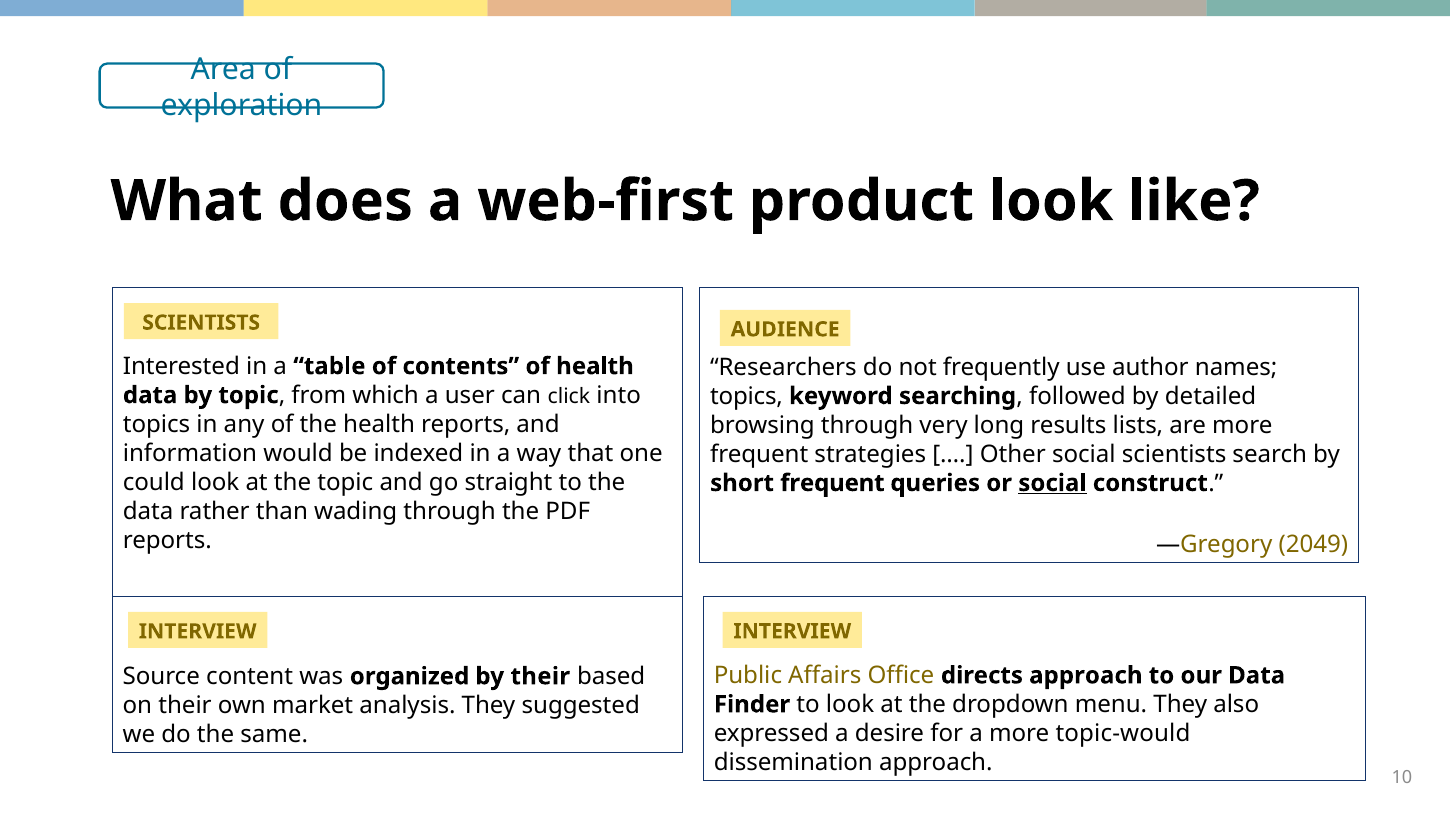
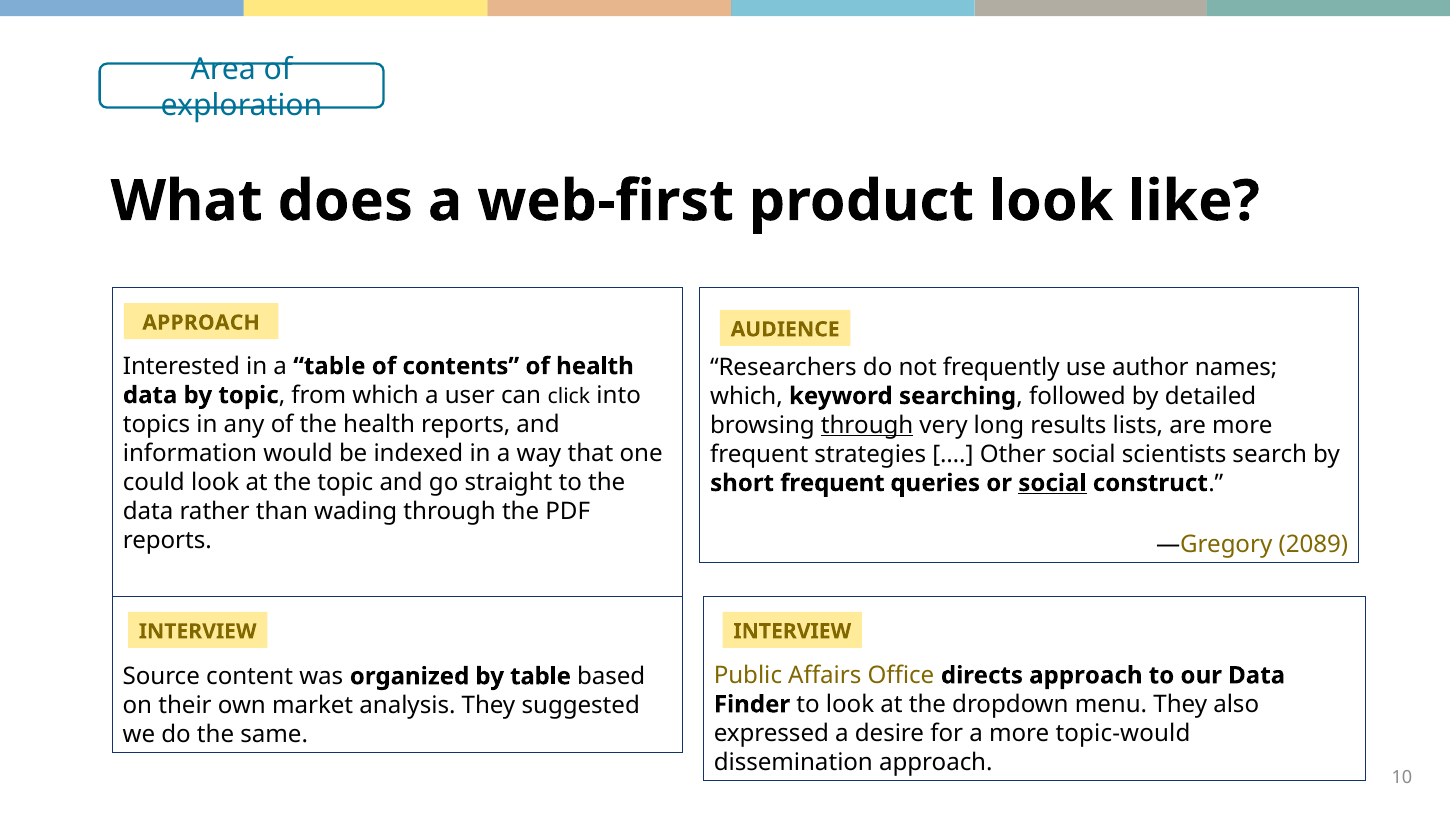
SCIENTISTS at (201, 323): SCIENTISTS -> APPROACH
topics at (747, 396): topics -> which
through at (867, 425) underline: none -> present
2049: 2049 -> 2089
by their: their -> table
